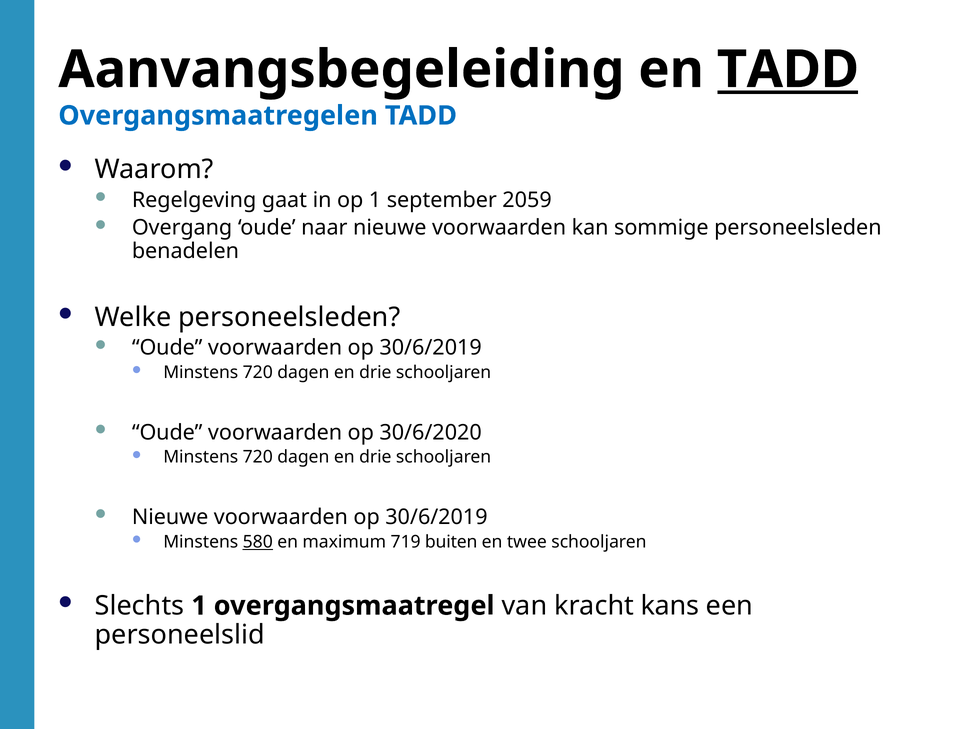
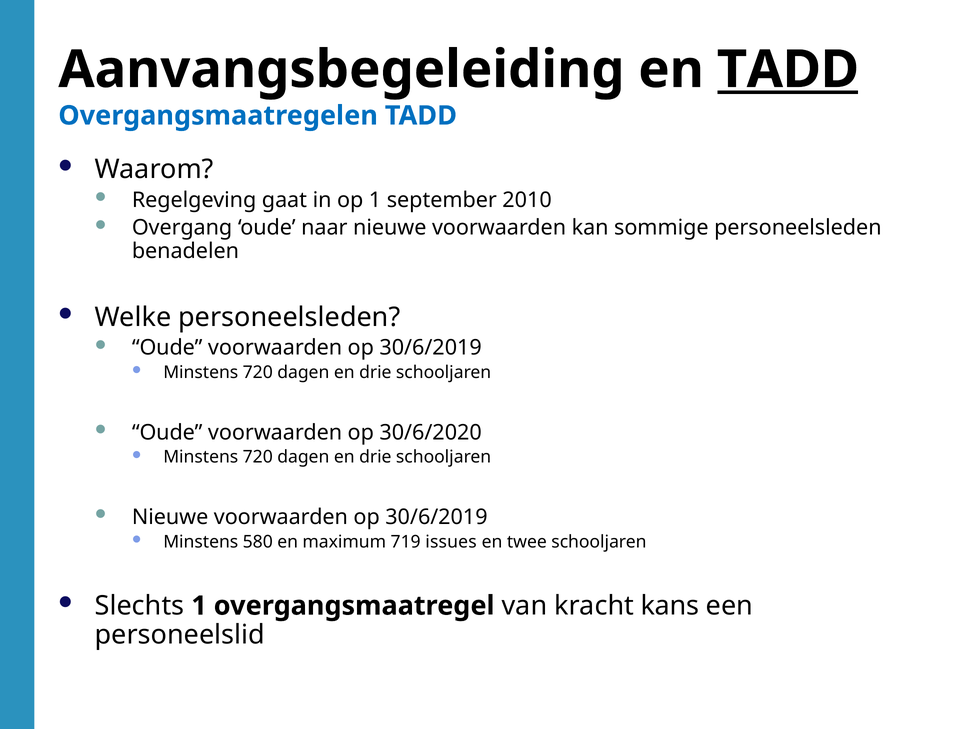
2059: 2059 -> 2010
580 underline: present -> none
buiten: buiten -> issues
